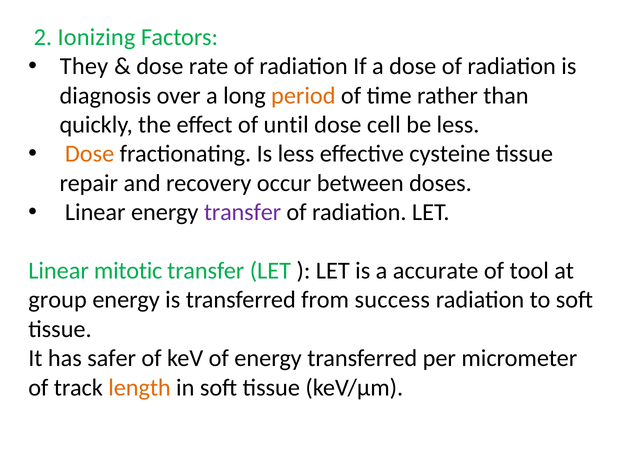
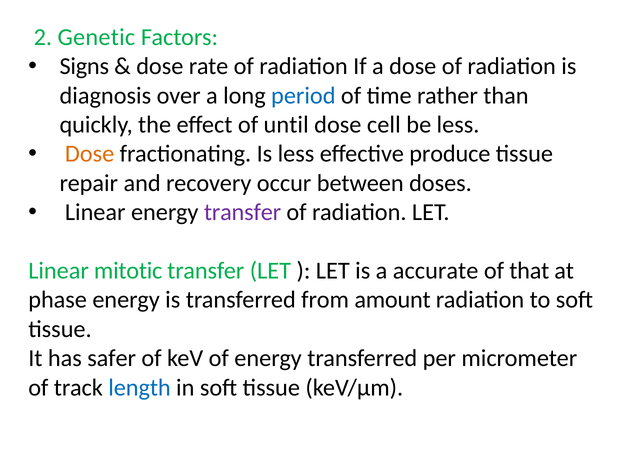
Ionizing: Ionizing -> Genetic
They: They -> Signs
period colour: orange -> blue
cysteine: cysteine -> produce
tool: tool -> that
group: group -> phase
success: success -> amount
length colour: orange -> blue
